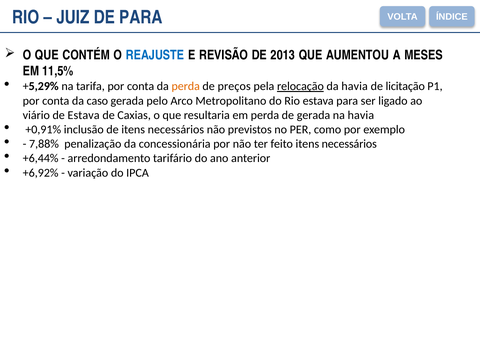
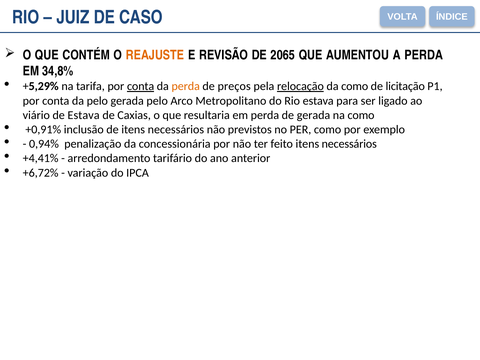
DE PARA: PARA -> CASO
REAJUSTE colour: blue -> orange
2013: 2013 -> 2065
A MESES: MESES -> PERDA
11,5%: 11,5% -> 34,8%
conta at (141, 86) underline: none -> present
da havia: havia -> como
da caso: caso -> pelo
na havia: havia -> como
7,88%: 7,88% -> 0,94%
+6,44%: +6,44% -> +4,41%
+6,92%: +6,92% -> +6,72%
